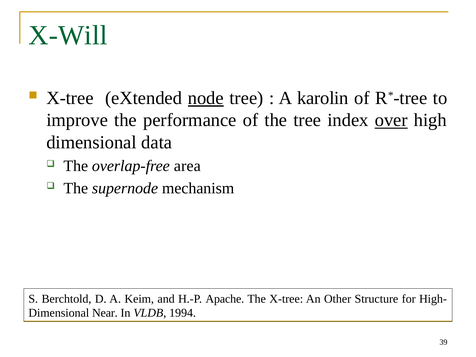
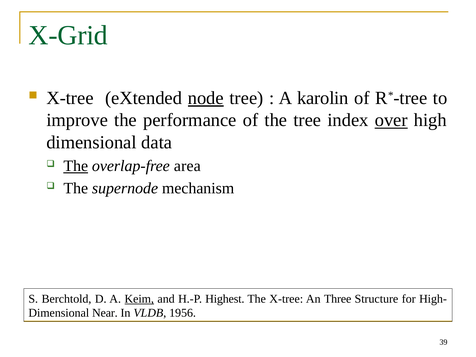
X-Will: X-Will -> X-Grid
The at (76, 166) underline: none -> present
Keim underline: none -> present
Apache: Apache -> Highest
Other: Other -> Three
1994: 1994 -> 1956
